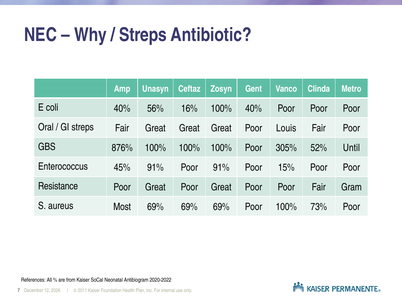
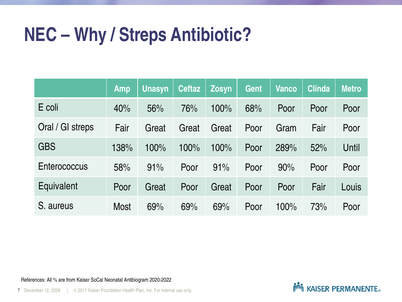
16%: 16% -> 76%
100% 40%: 40% -> 68%
Louis: Louis -> Gram
876%: 876% -> 138%
305%: 305% -> 289%
45%: 45% -> 58%
15%: 15% -> 90%
Resistance: Resistance -> Equivalent
Gram: Gram -> Louis
